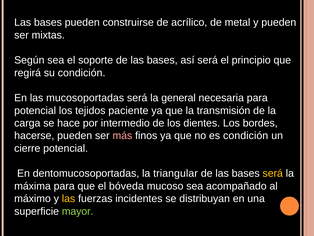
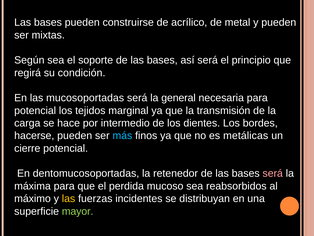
paciente: paciente -> marginal
más colour: pink -> light blue
es condición: condición -> metálicas
triangular: triangular -> retenedor
será at (273, 173) colour: yellow -> pink
bóveda: bóveda -> perdida
acompañado: acompañado -> reabsorbidos
